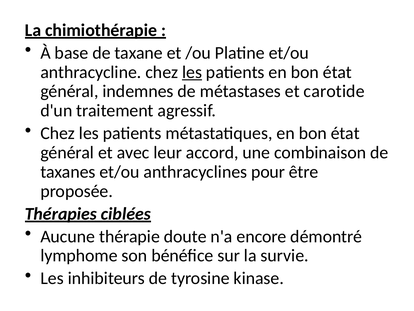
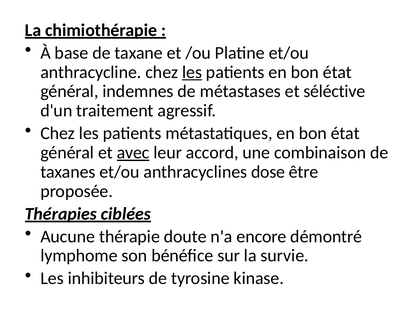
carotide: carotide -> séléctive
avec underline: none -> present
pour: pour -> dose
